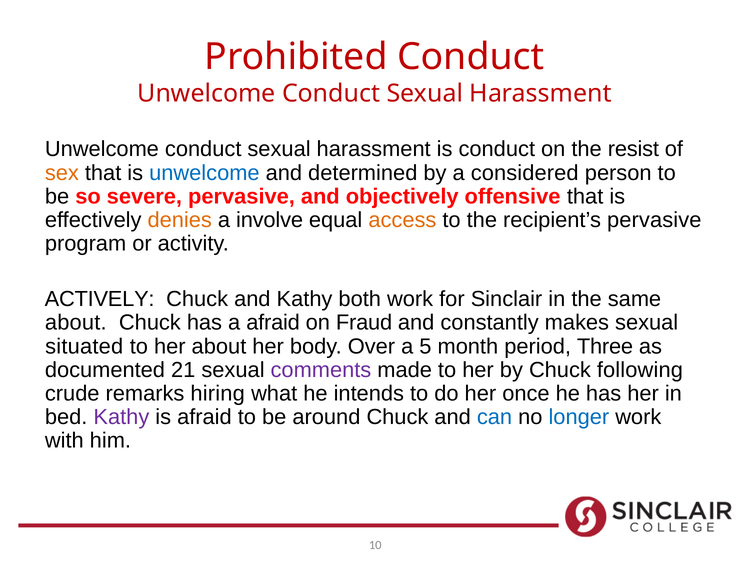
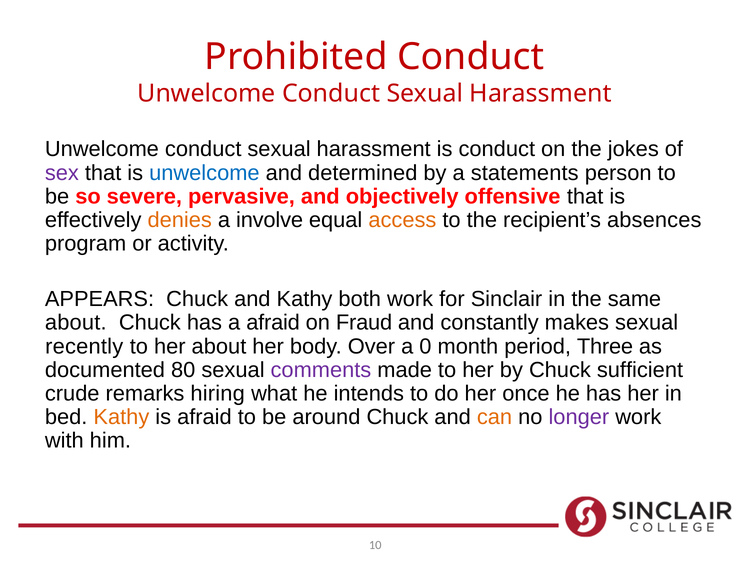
resist: resist -> jokes
sex colour: orange -> purple
considered: considered -> statements
recipient’s pervasive: pervasive -> absences
ACTIVELY: ACTIVELY -> APPEARS
situated: situated -> recently
5: 5 -> 0
21: 21 -> 80
following: following -> sufficient
Kathy at (121, 418) colour: purple -> orange
can colour: blue -> orange
longer colour: blue -> purple
